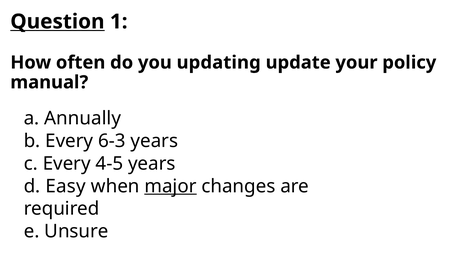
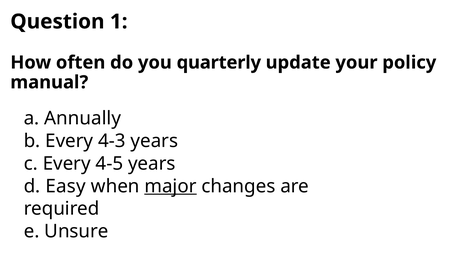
Question underline: present -> none
updating: updating -> quarterly
6-3: 6-3 -> 4-3
